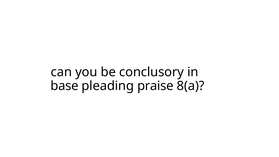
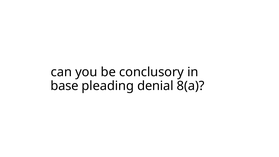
praise: praise -> denial
